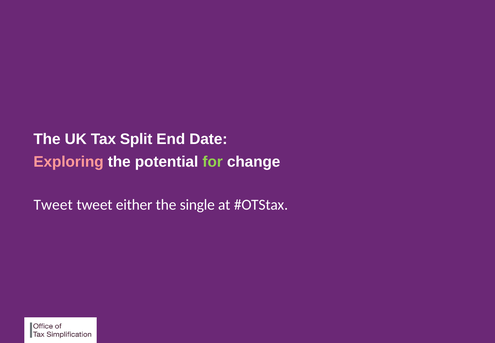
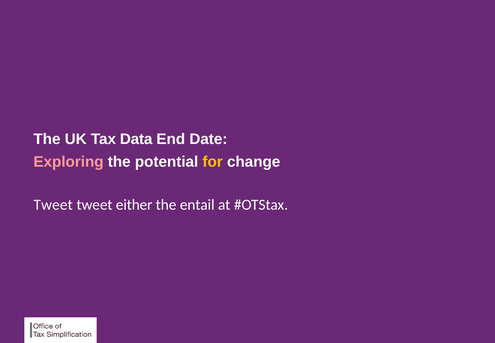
Split: Split -> Data
for colour: light green -> yellow
single: single -> entail
